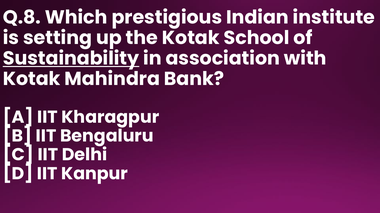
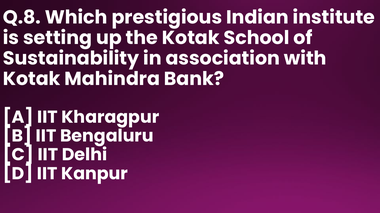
Sustainability underline: present -> none
